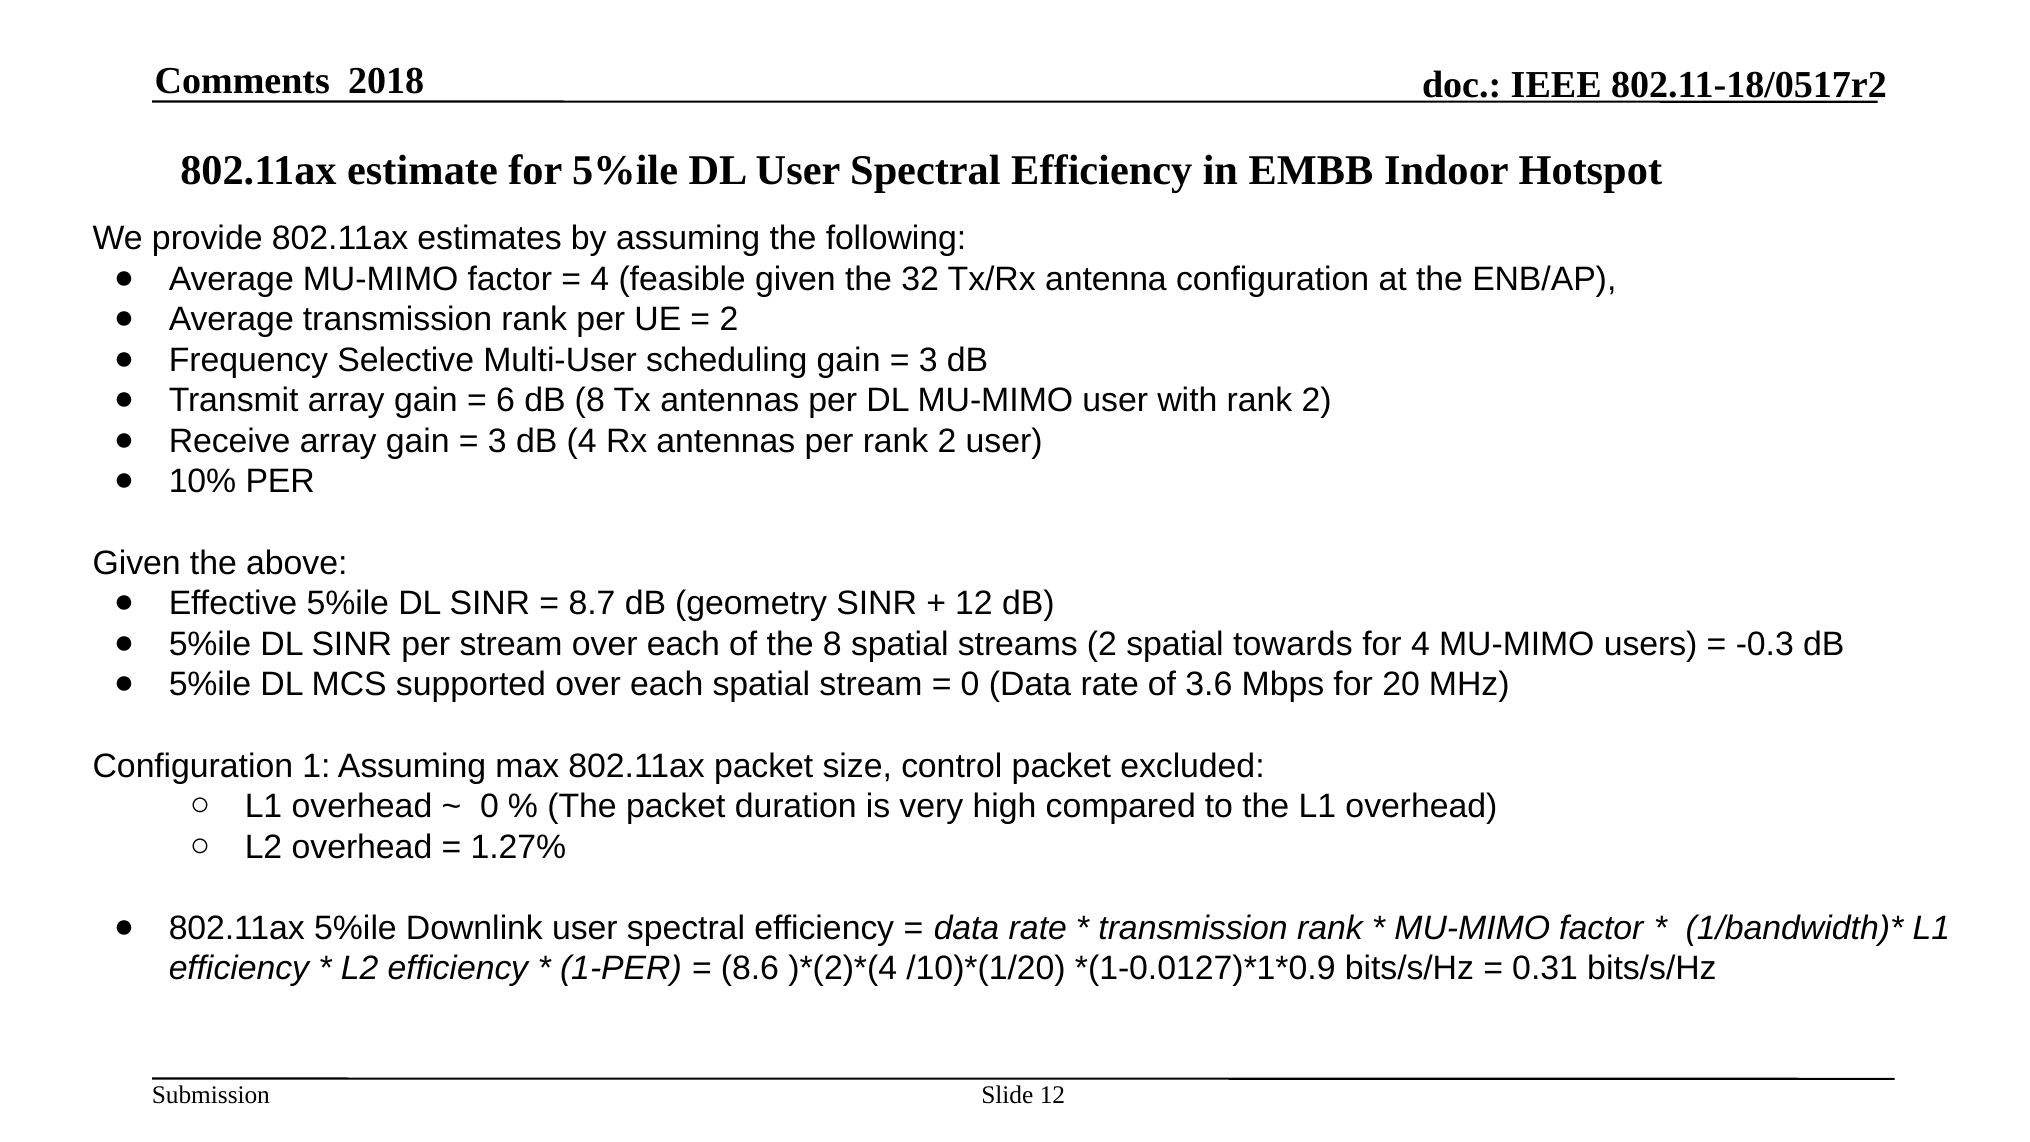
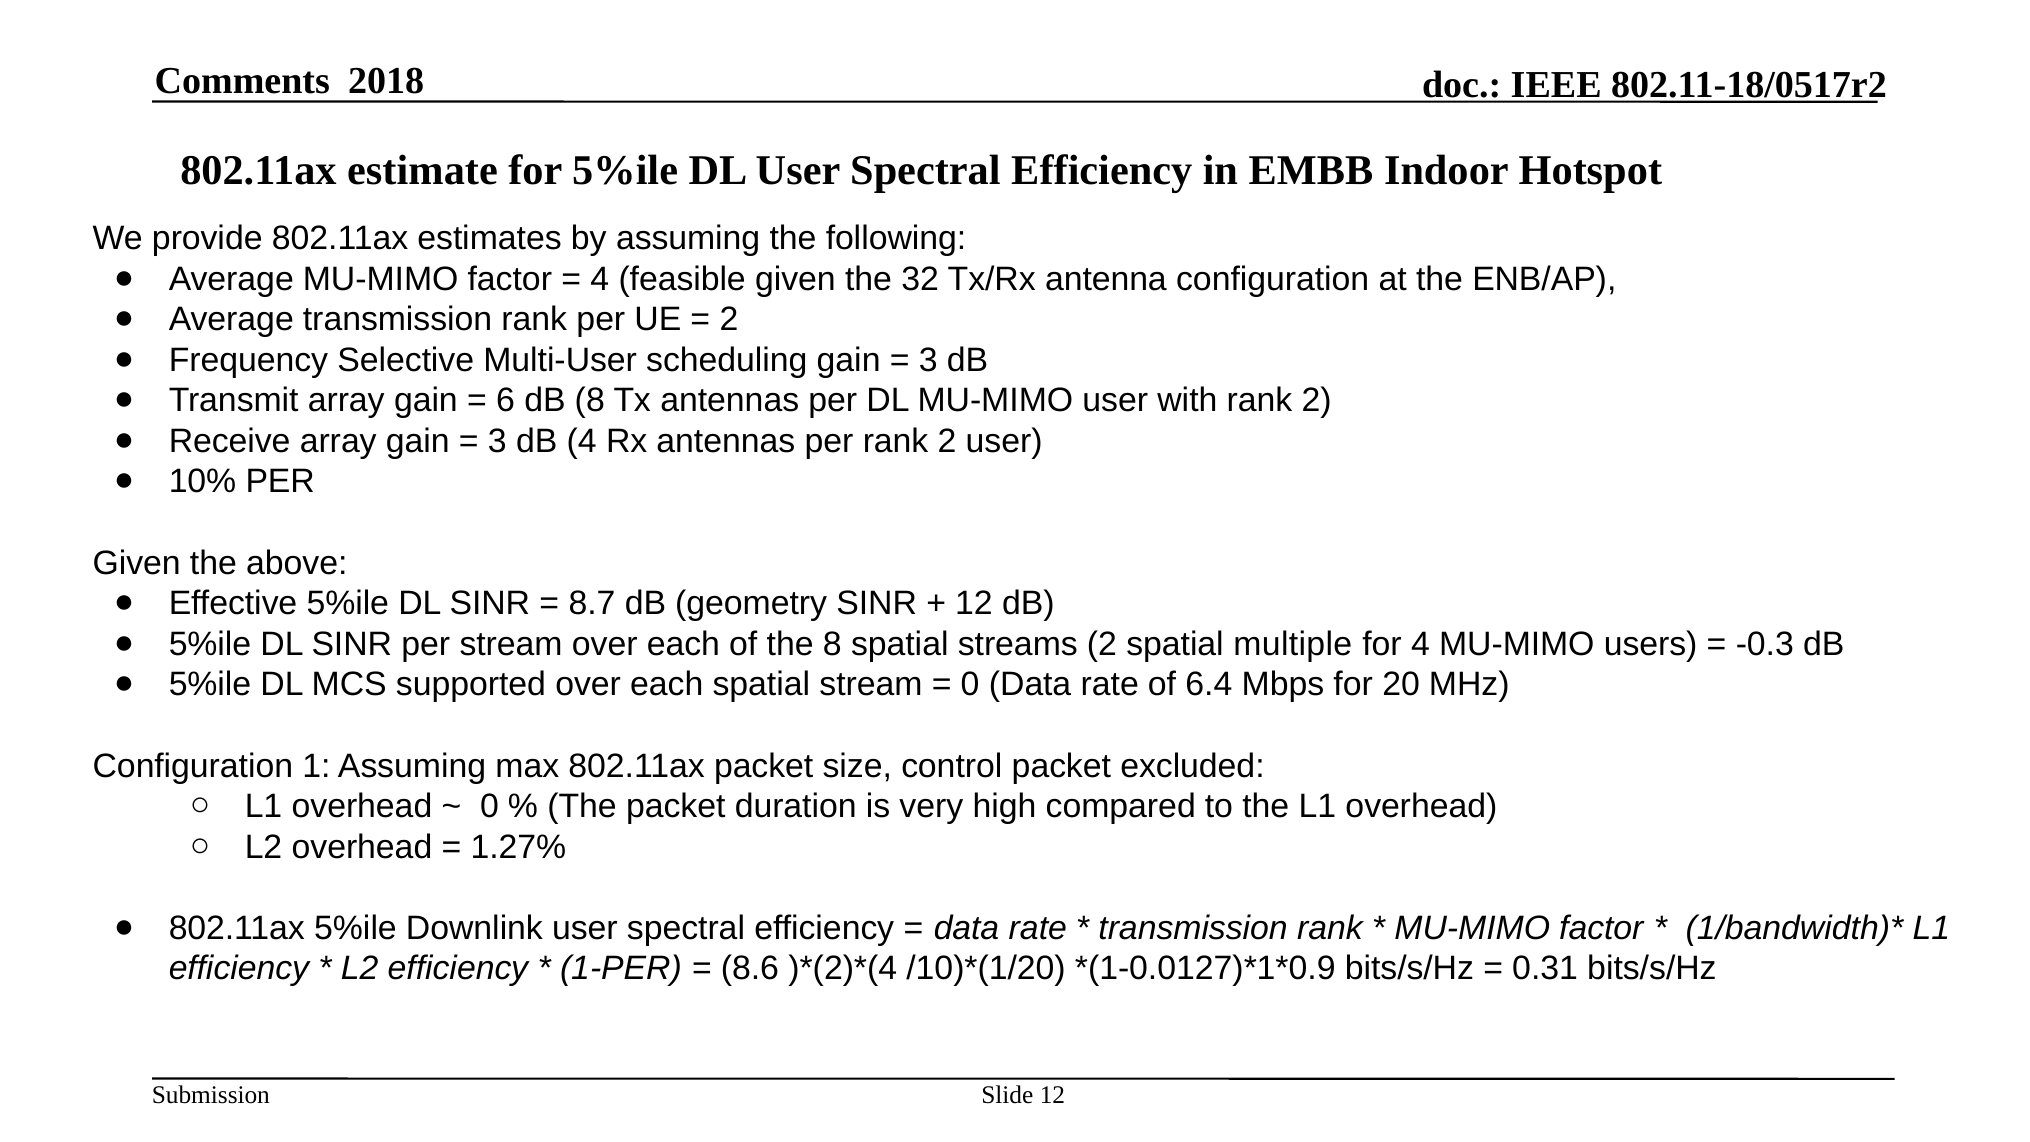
towards: towards -> multiple
3.6: 3.6 -> 6.4
